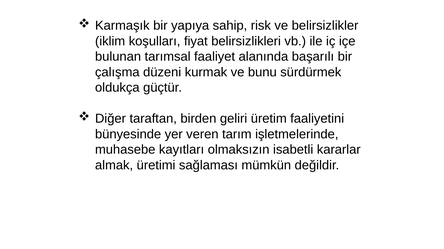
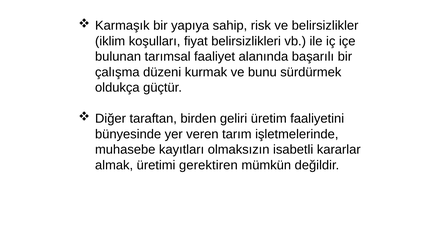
sağlaması: sağlaması -> gerektiren
